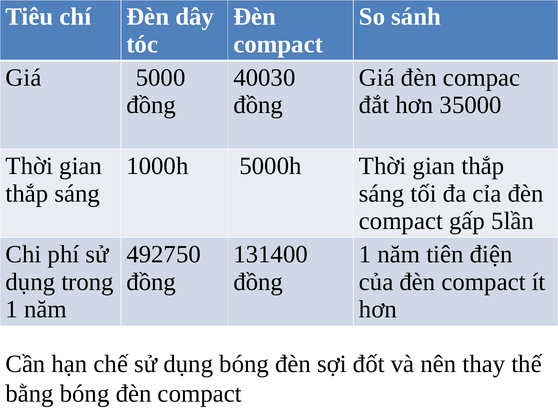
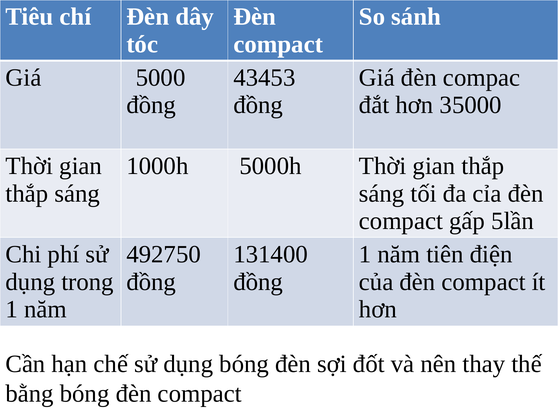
40030: 40030 -> 43453
